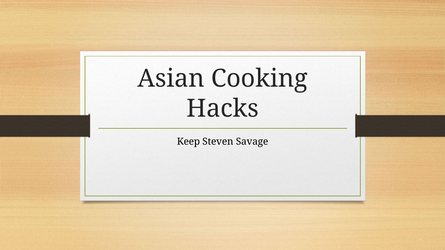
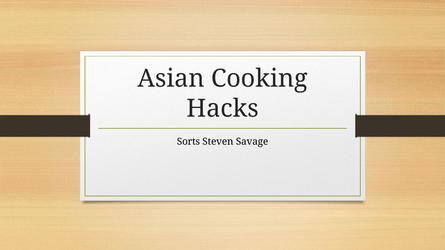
Keep: Keep -> Sorts
